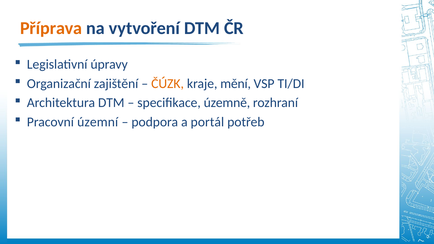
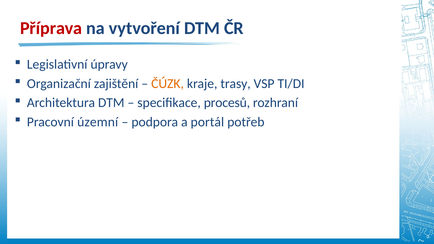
Příprava colour: orange -> red
mění: mění -> trasy
územně: územně -> procesů
